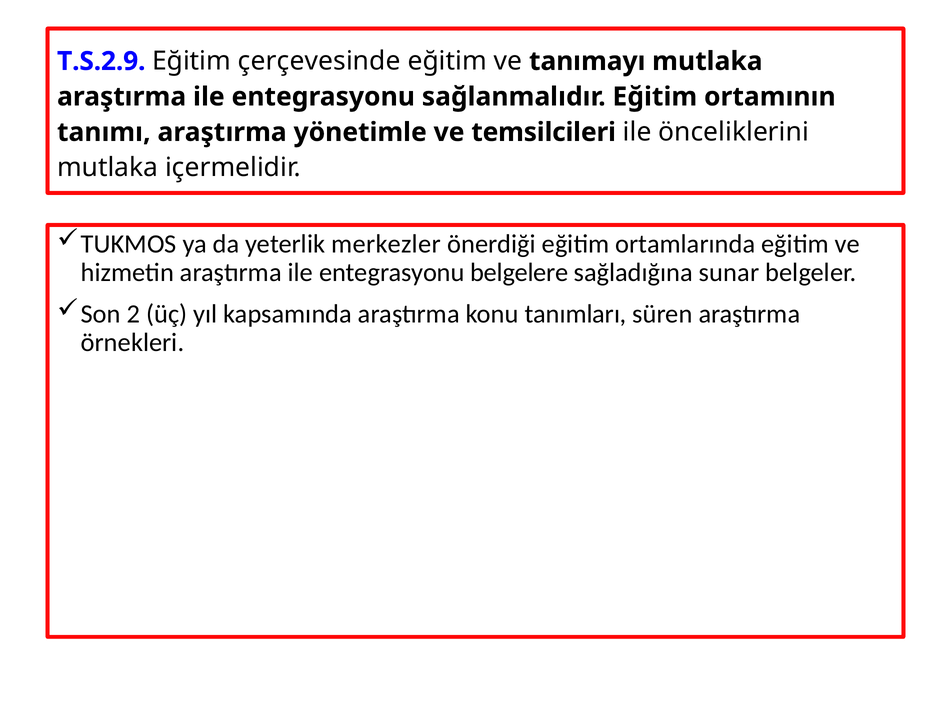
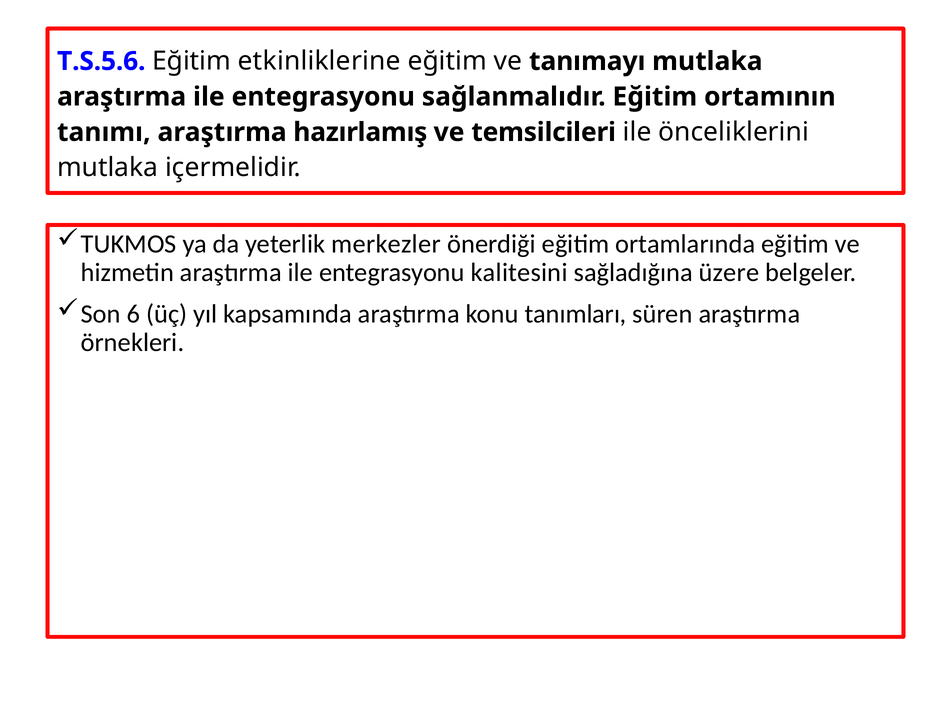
T.S.2.9: T.S.2.9 -> T.S.5.6
çerçevesinde: çerçevesinde -> etkinliklerine
yönetimle: yönetimle -> hazırlamış
belgelere: belgelere -> kalitesini
sunar: sunar -> üzere
2: 2 -> 6
